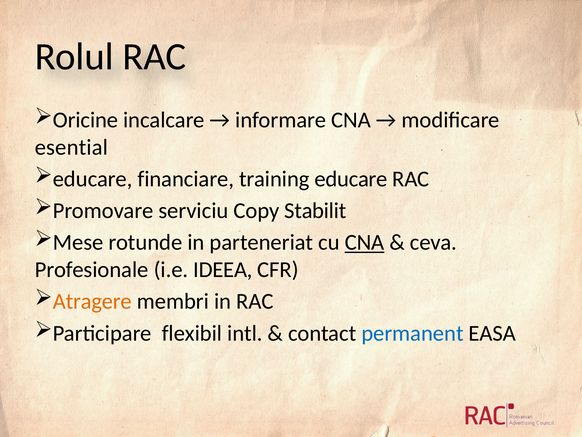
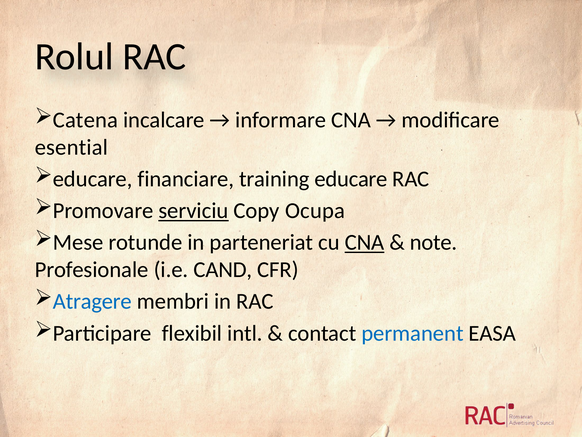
Oricine: Oricine -> Catena
serviciu underline: none -> present
Stabilit: Stabilit -> Ocupa
ceva: ceva -> note
IDEEA: IDEEA -> CAND
Atragere colour: orange -> blue
